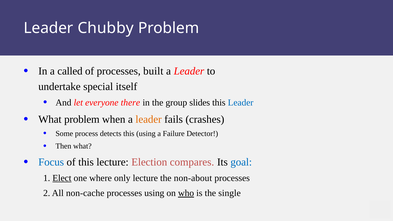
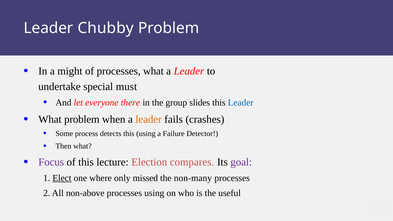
called: called -> might
processes built: built -> what
itself: itself -> must
Focus colour: blue -> purple
goal colour: blue -> purple
only lecture: lecture -> missed
non-about: non-about -> non-many
non-cache: non-cache -> non-above
who underline: present -> none
single: single -> useful
